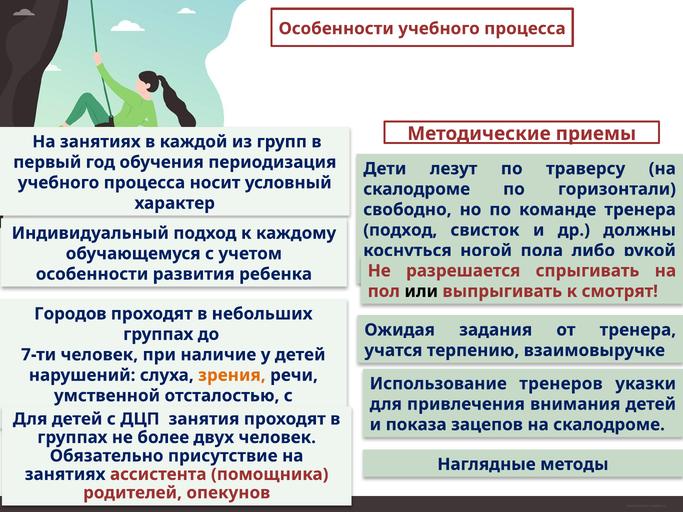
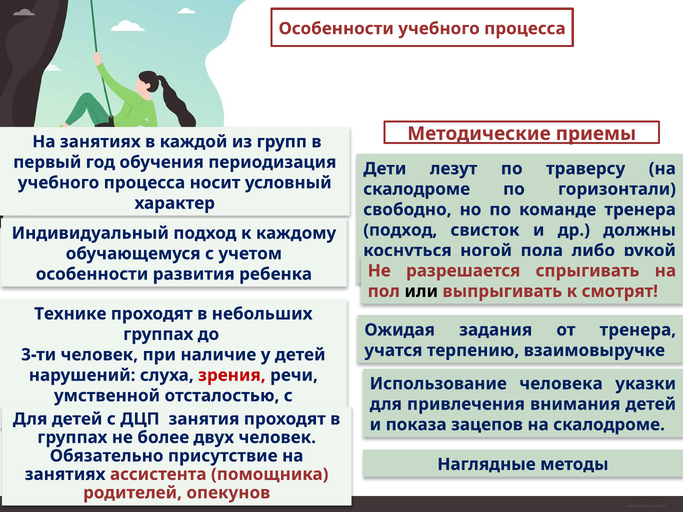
Городов: Городов -> Технике
7-ти: 7-ти -> 3-ти
зрения colour: orange -> red
тренеров: тренеров -> человека
